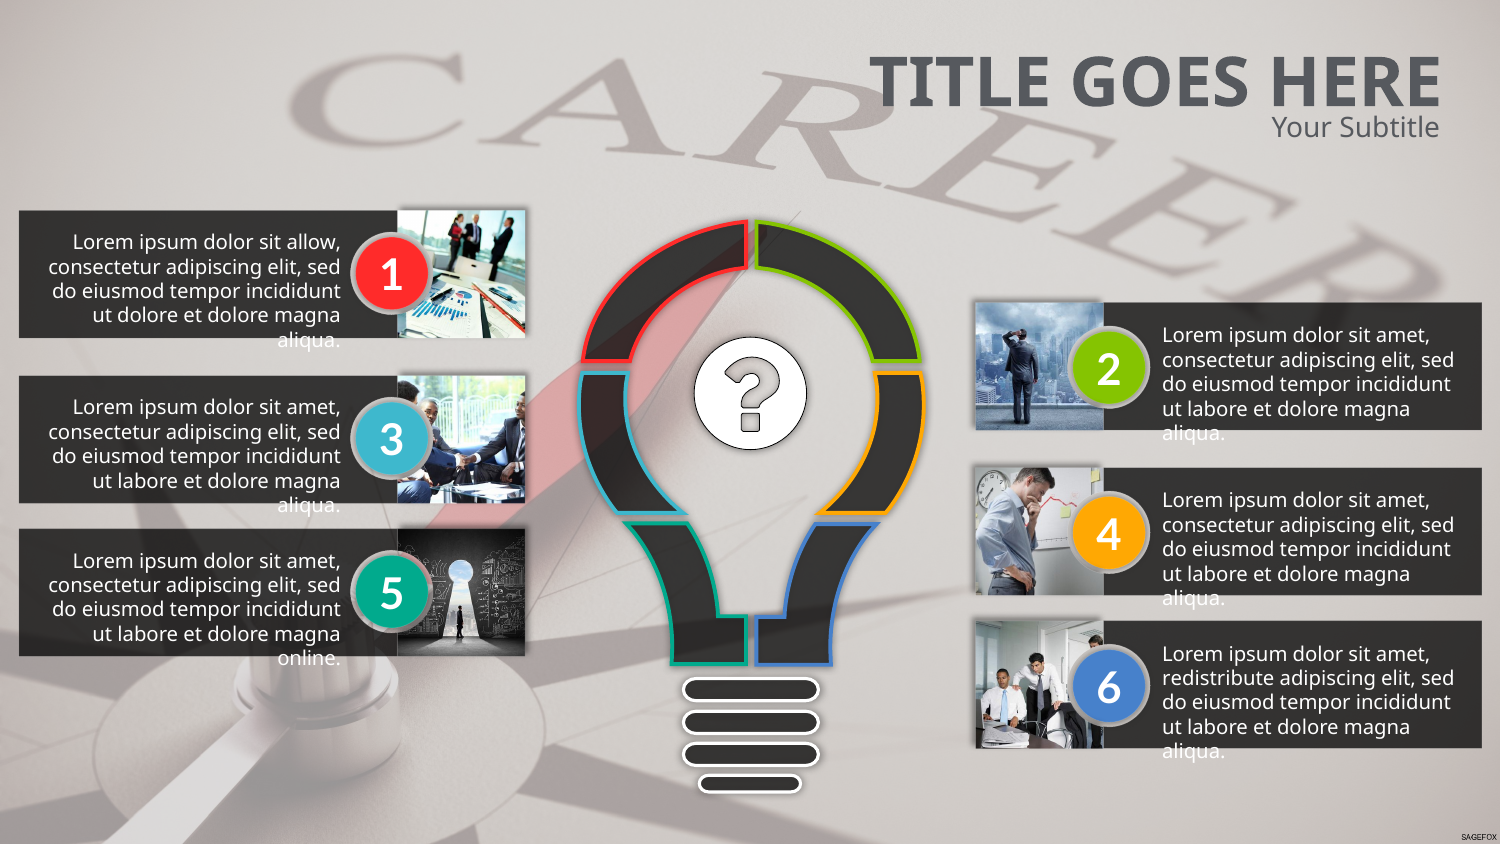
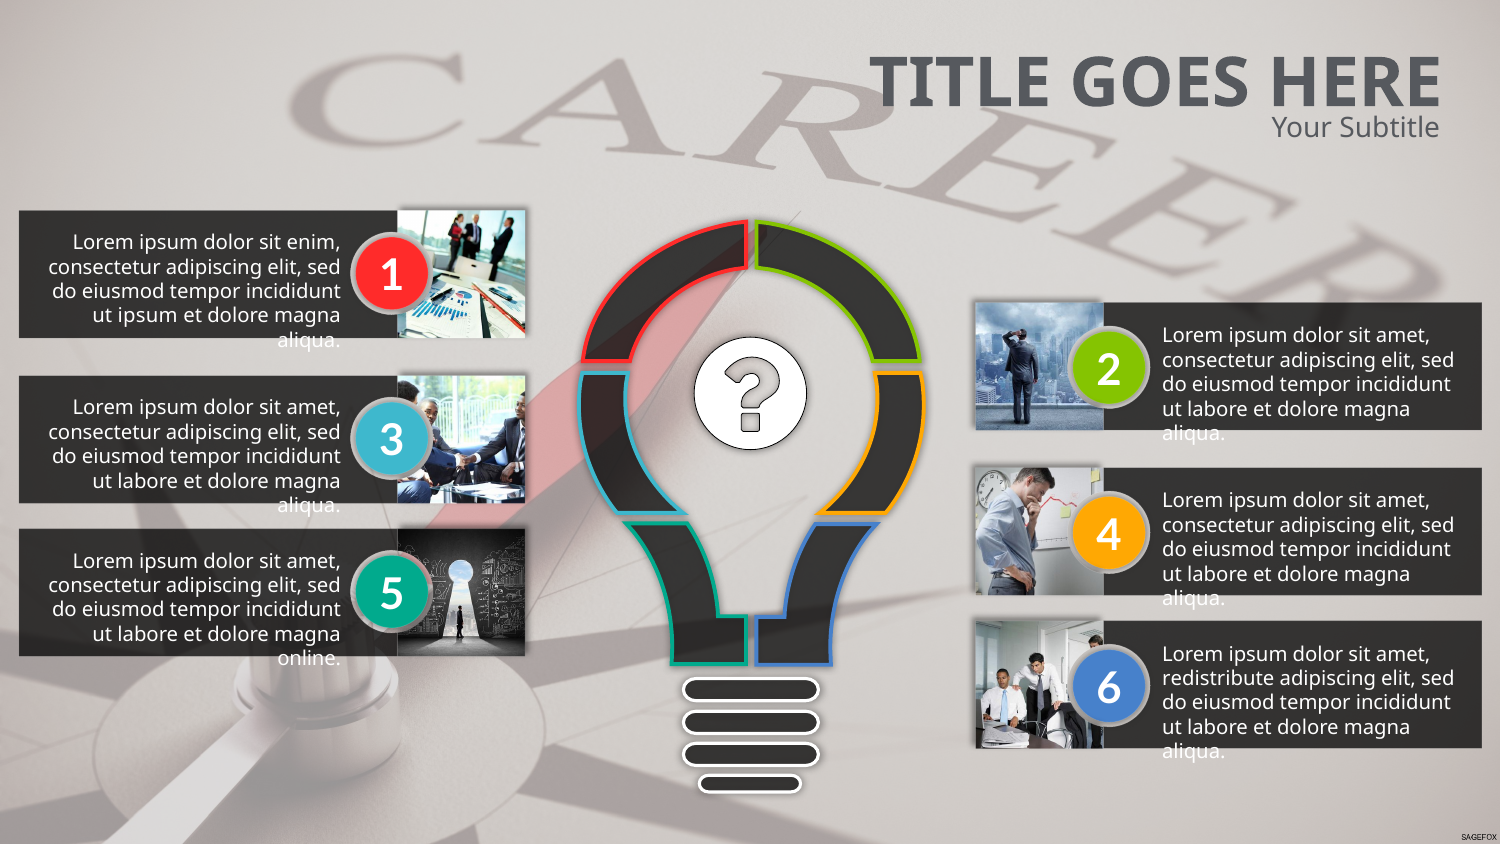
allow: allow -> enim
ut dolore: dolore -> ipsum
